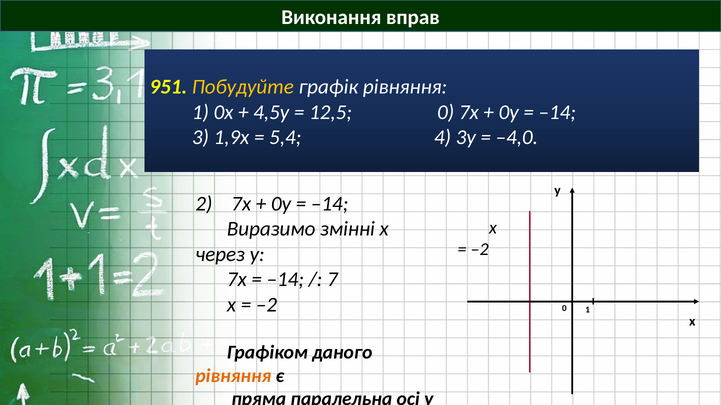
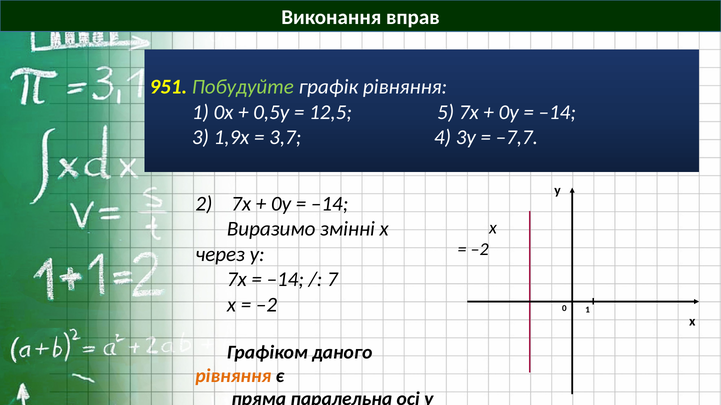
Побудуйте colour: yellow -> light green
4,5у: 4,5у -> 0,5у
12,5 0: 0 -> 5
5,4: 5,4 -> 3,7
–4,0: –4,0 -> –7,7
